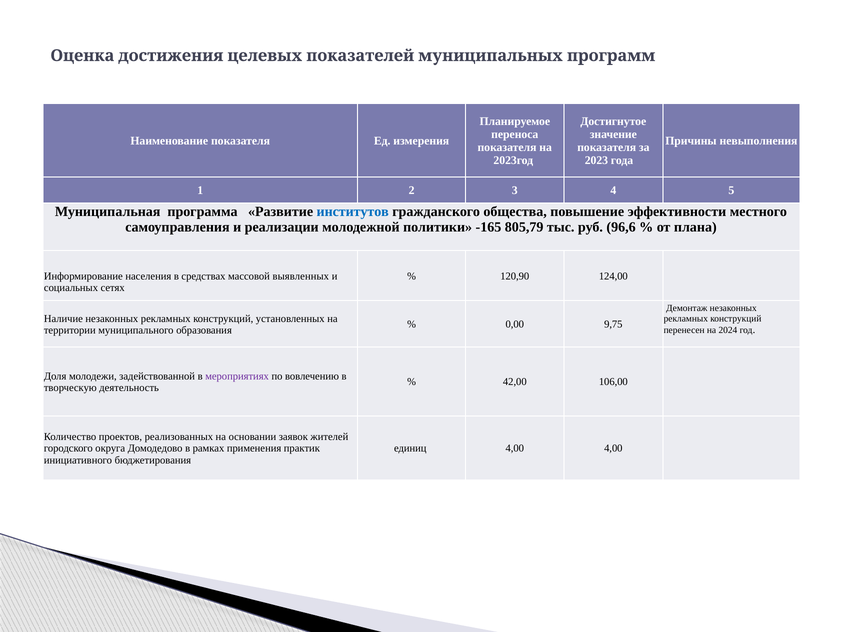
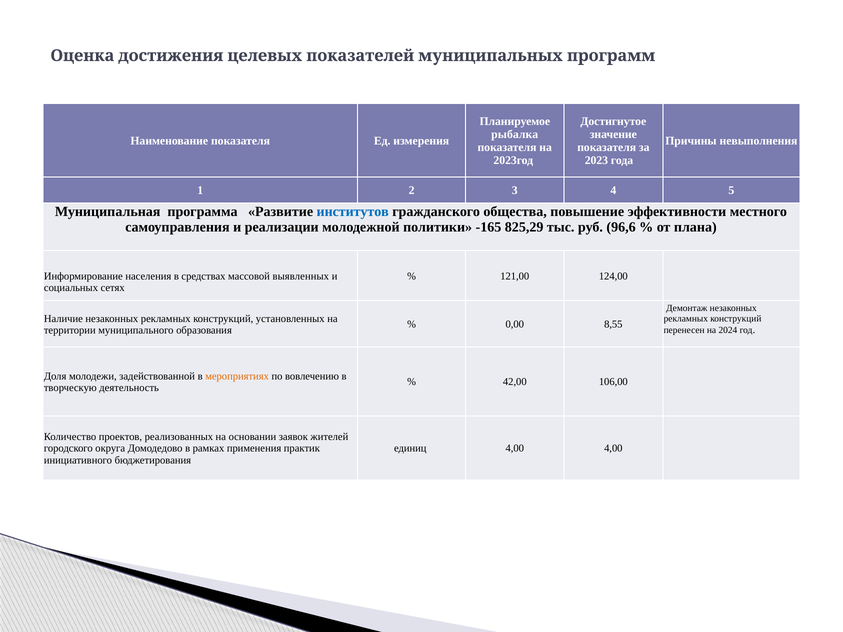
переноса: переноса -> рыбалка
805,79: 805,79 -> 825,29
120,90: 120,90 -> 121,00
9,75: 9,75 -> 8,55
мероприятиях colour: purple -> orange
